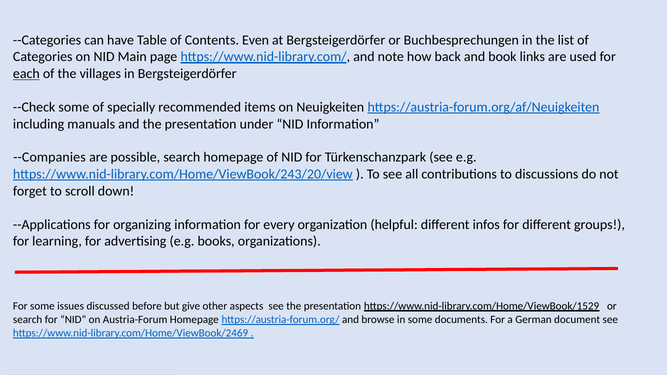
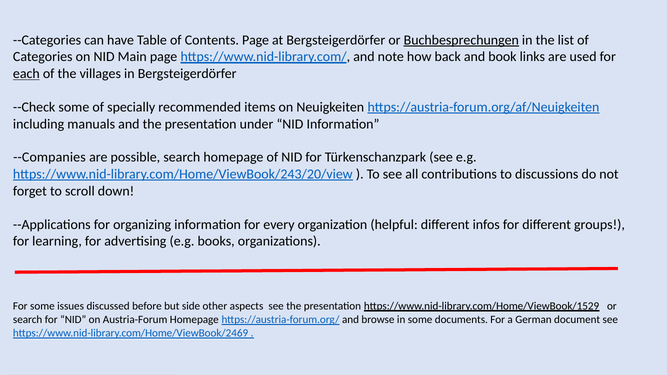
Contents Even: Even -> Page
Buchbesprechungen underline: none -> present
give: give -> side
